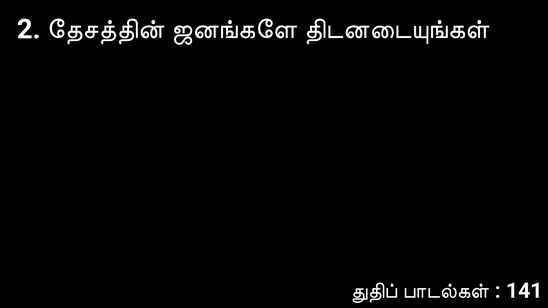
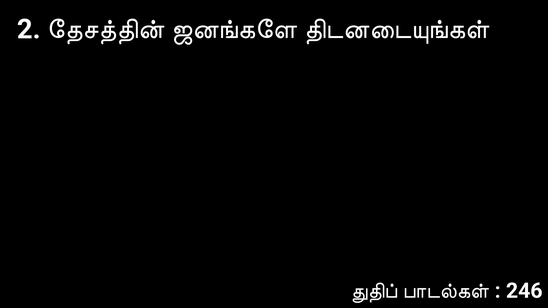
141: 141 -> 246
